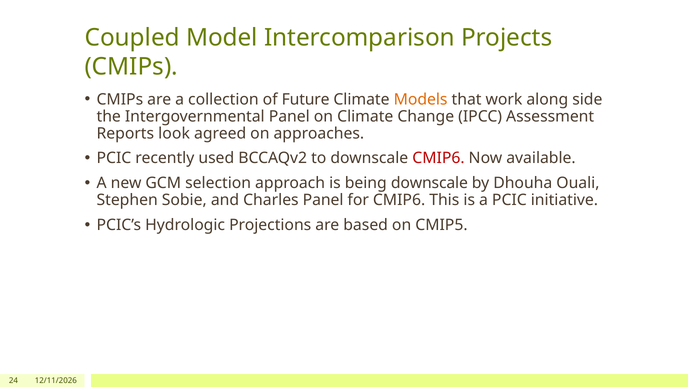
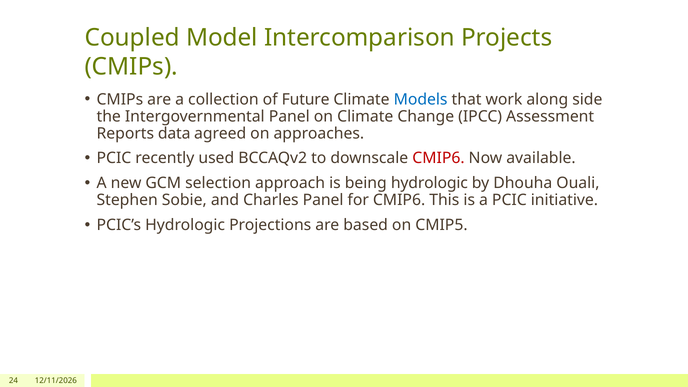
Models colour: orange -> blue
look: look -> data
being downscale: downscale -> hydrologic
